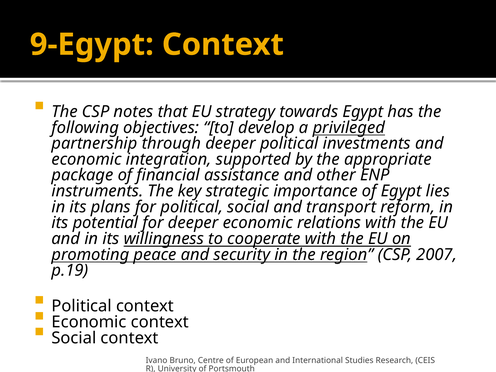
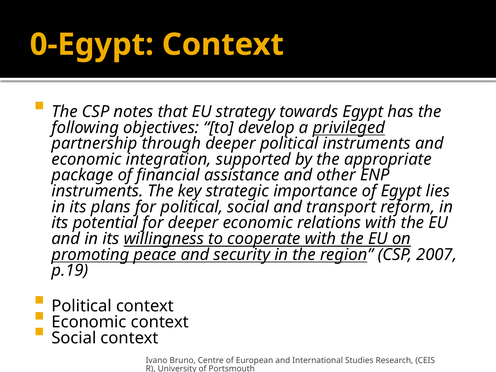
9-Egypt: 9-Egypt -> 0-Egypt
political investments: investments -> instruments
